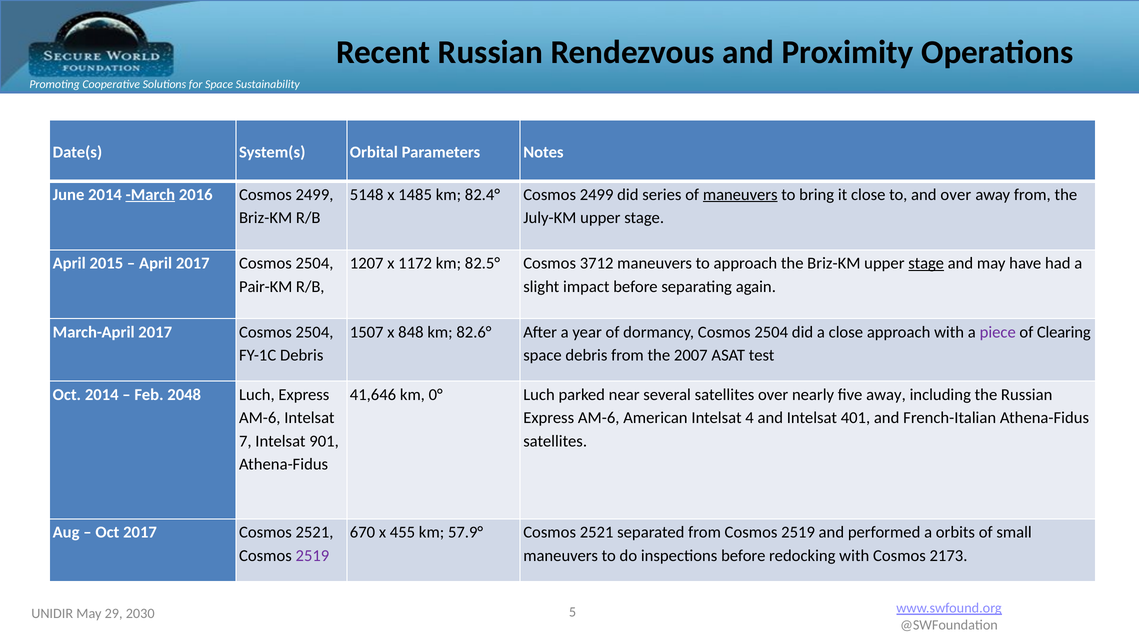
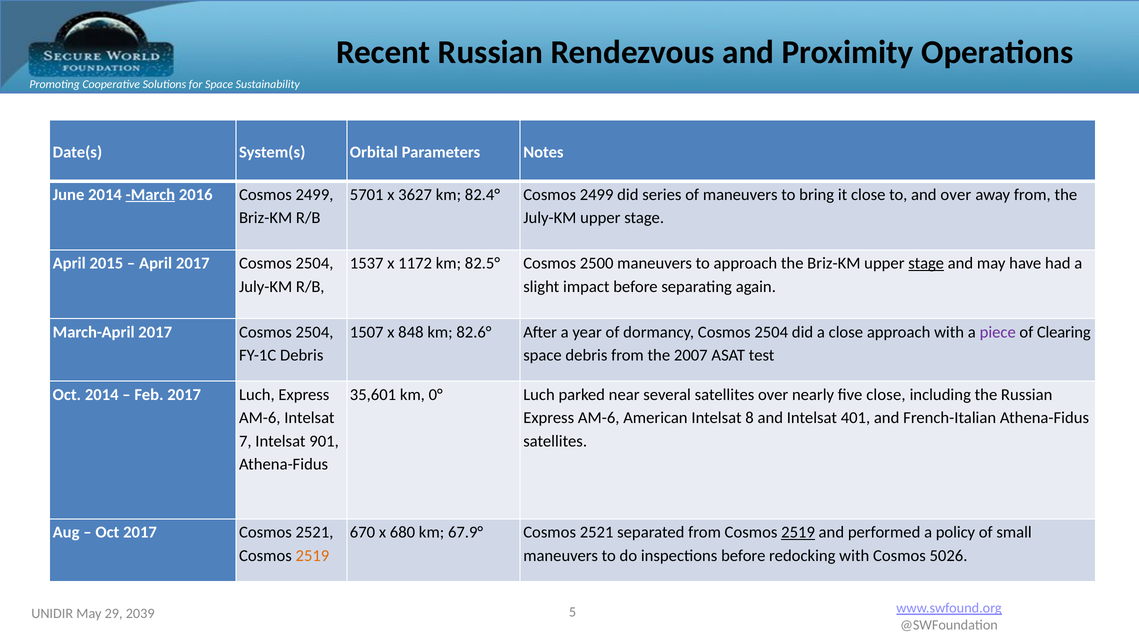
5148: 5148 -> 5701
1485: 1485 -> 3627
maneuvers at (740, 194) underline: present -> none
1207: 1207 -> 1537
3712: 3712 -> 2500
Pair-KM at (266, 286): Pair-KM -> July-KM
Feb 2048: 2048 -> 2017
41,646: 41,646 -> 35,601
five away: away -> close
4: 4 -> 8
455: 455 -> 680
57.9°: 57.9° -> 67.9°
2519 at (798, 532) underline: none -> present
orbits: orbits -> policy
2519 at (312, 555) colour: purple -> orange
2173: 2173 -> 5026
2030: 2030 -> 2039
